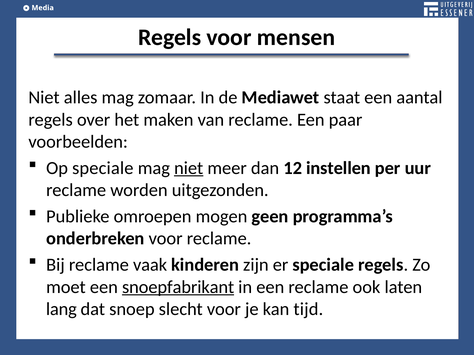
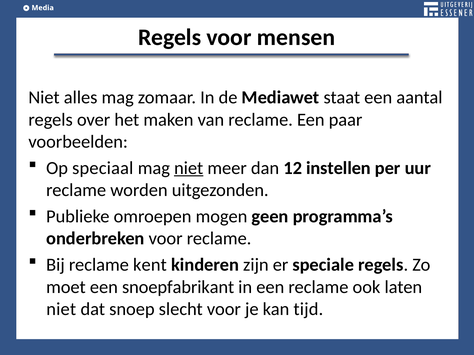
Op speciale: speciale -> speciaal
vaak: vaak -> kent
snoepfabrikant underline: present -> none
lang at (61, 309): lang -> niet
